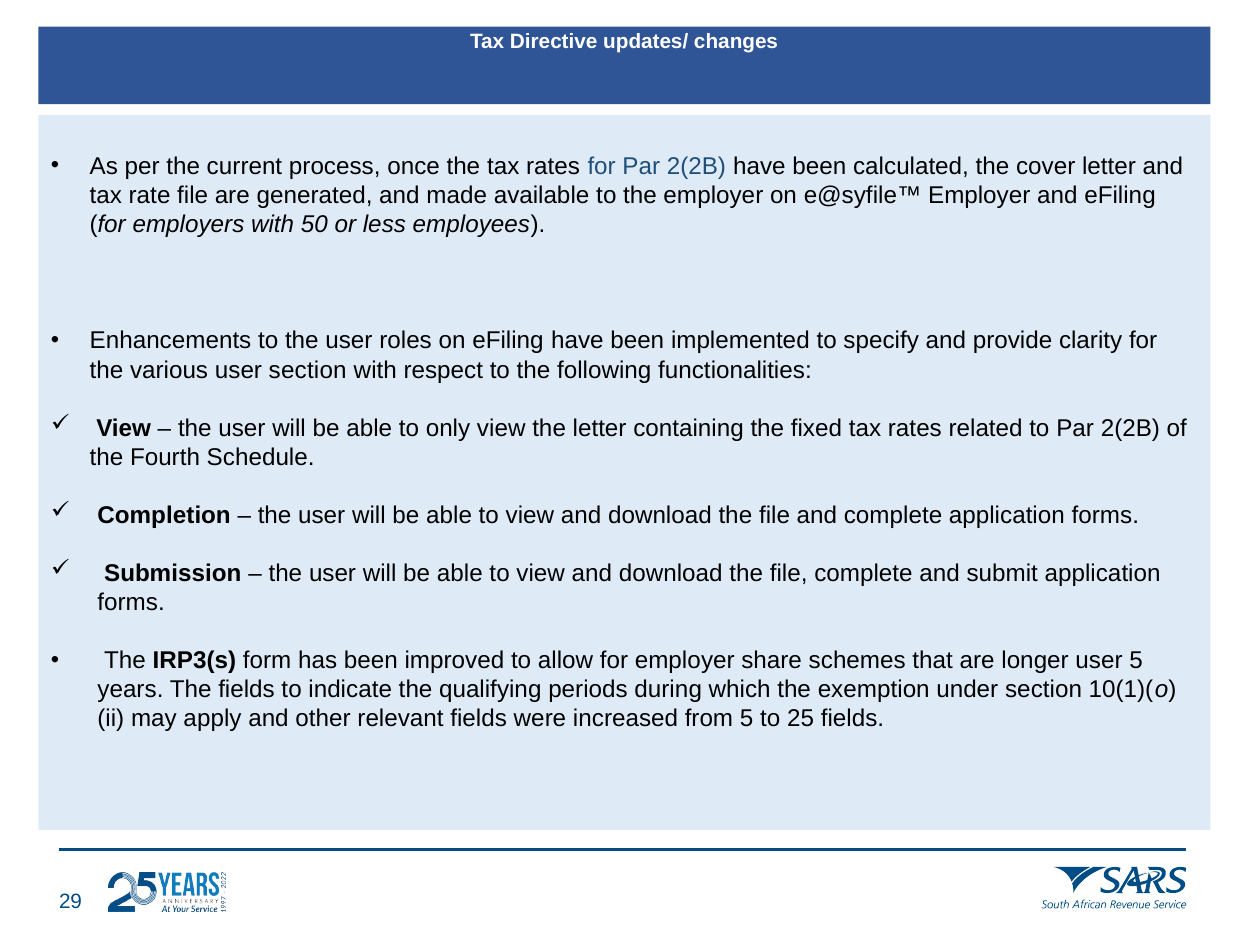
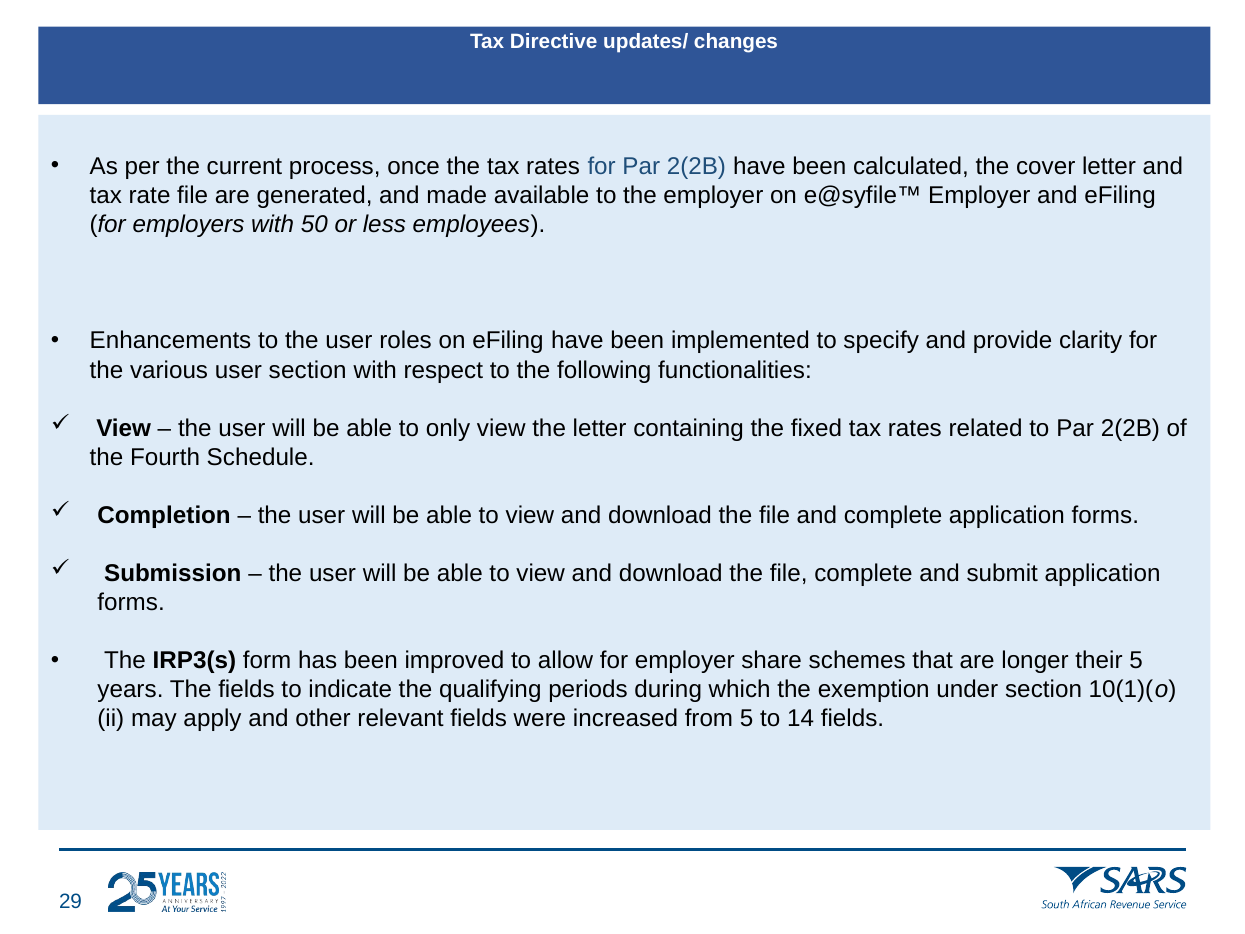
longer user: user -> their
25: 25 -> 14
